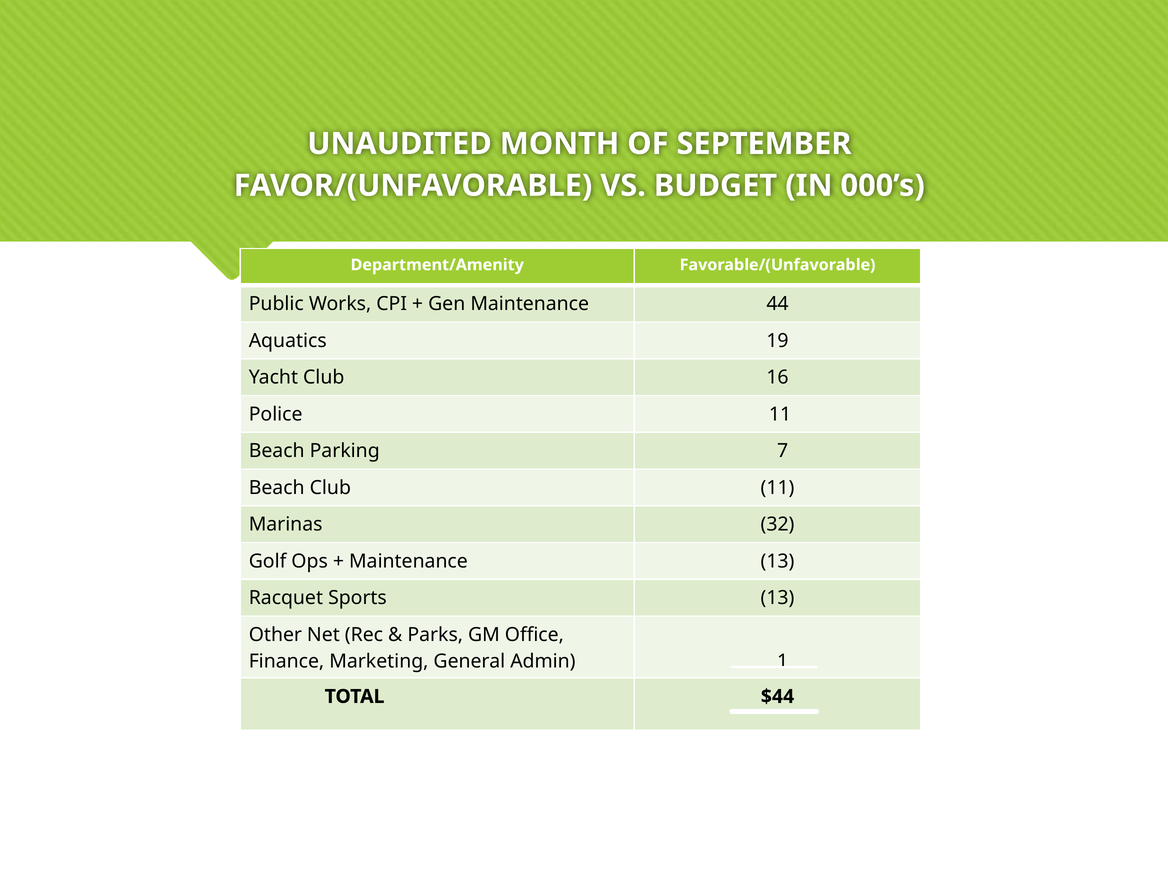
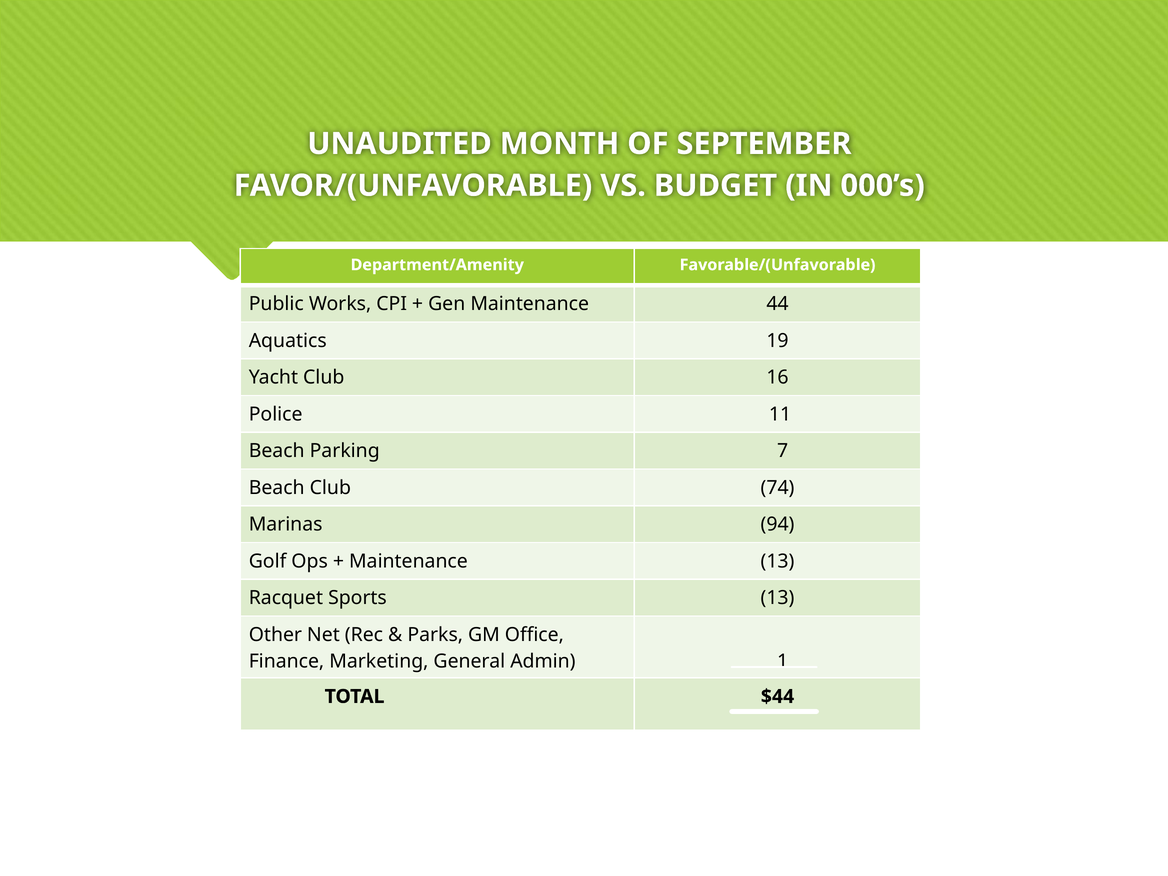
Club 11: 11 -> 74
32: 32 -> 94
